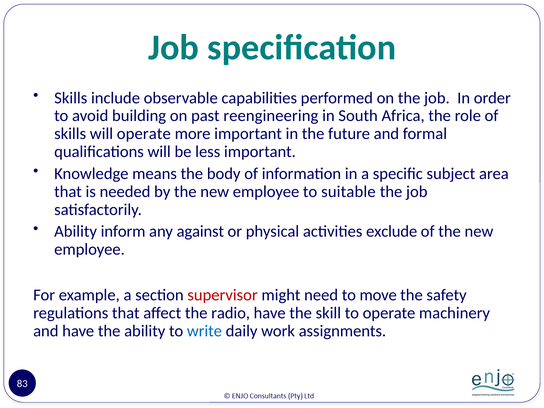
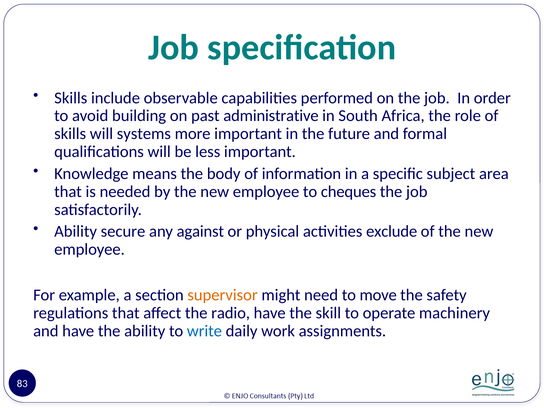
reengineering: reengineering -> administrative
will operate: operate -> systems
suitable: suitable -> cheques
inform: inform -> secure
supervisor colour: red -> orange
